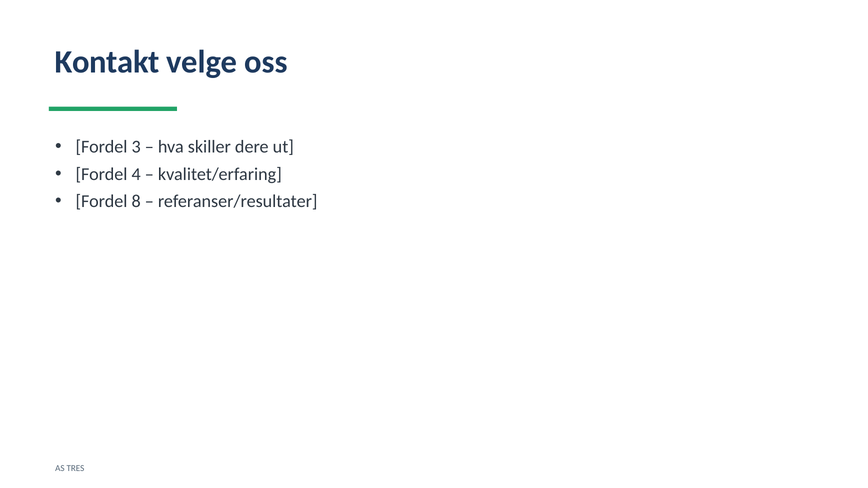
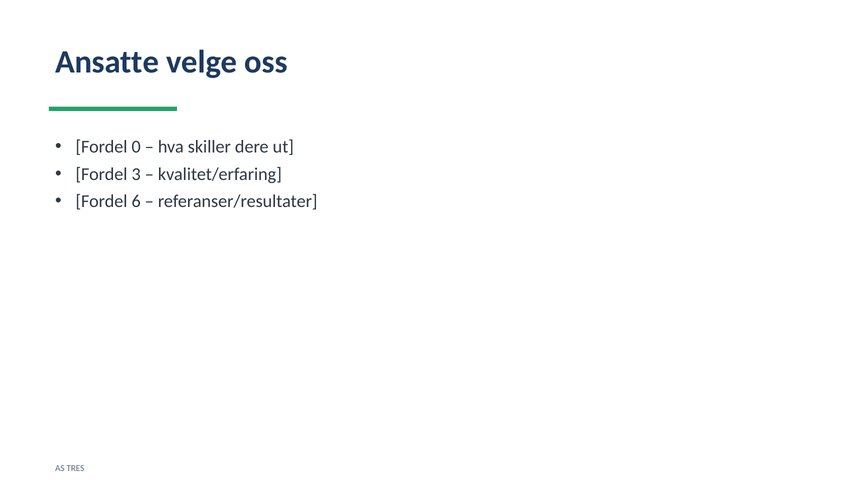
Kontakt: Kontakt -> Ansatte
3: 3 -> 0
4: 4 -> 3
8: 8 -> 6
